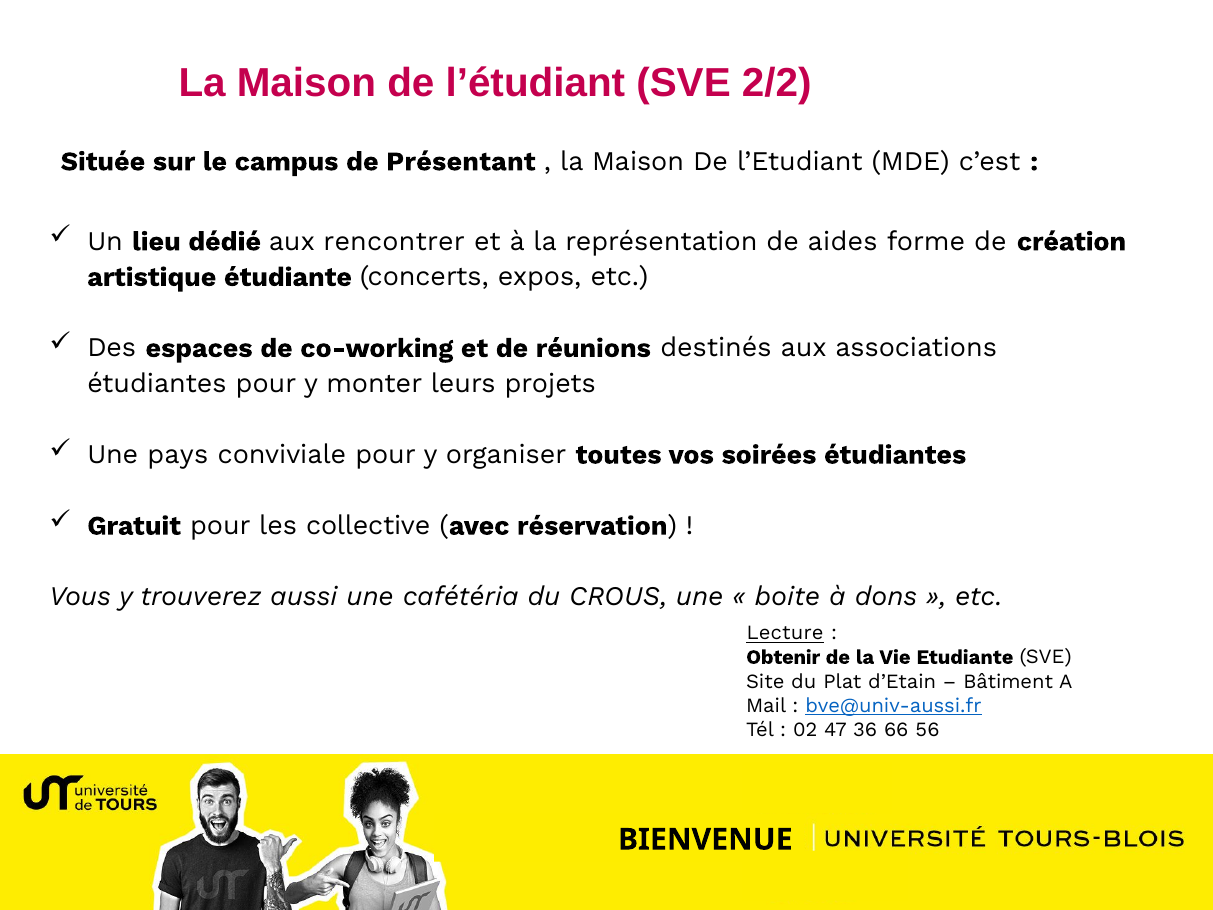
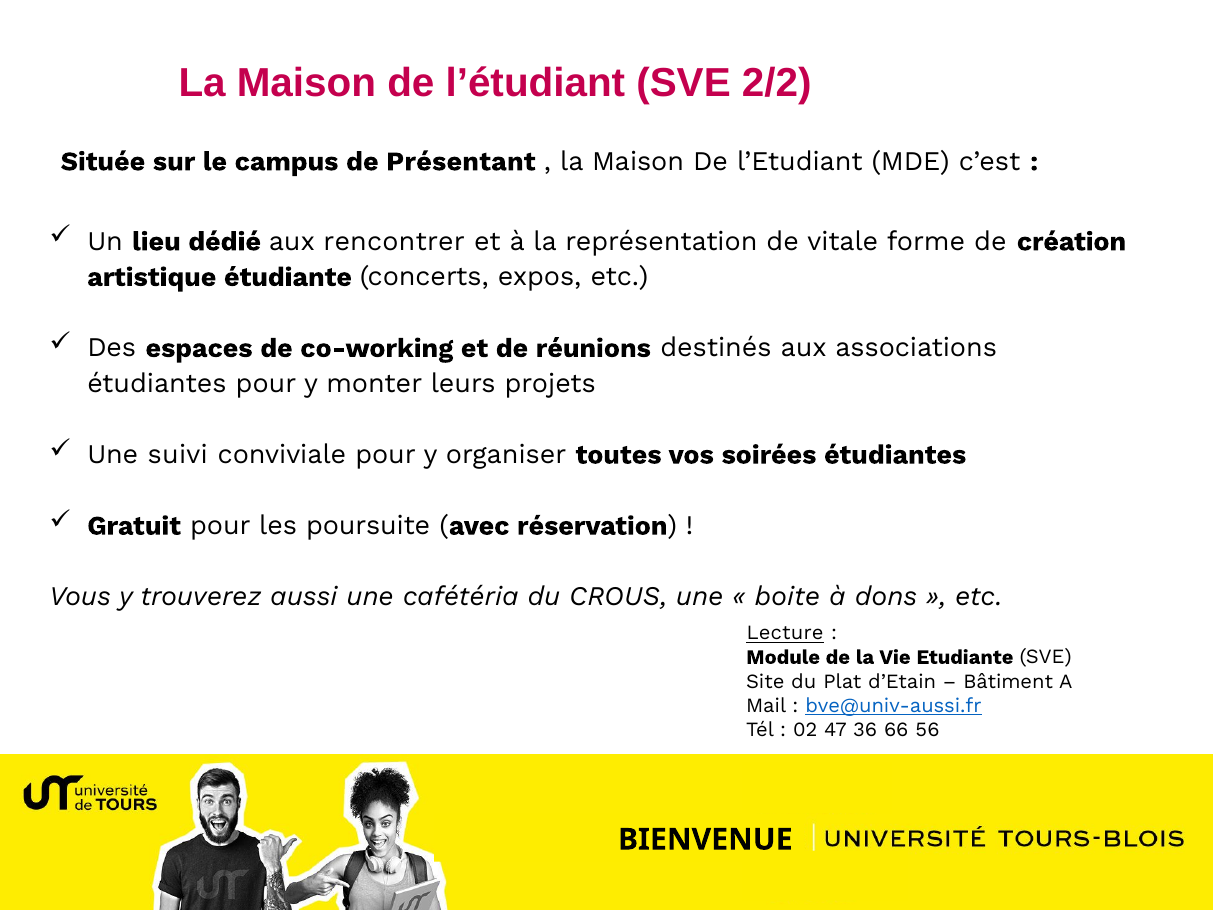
aides: aides -> vitale
pays: pays -> suivi
collective: collective -> poursuite
Obtenir: Obtenir -> Module
